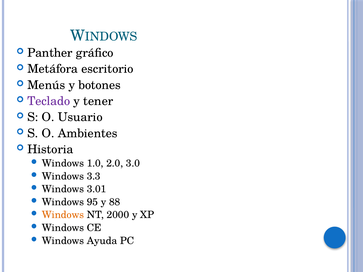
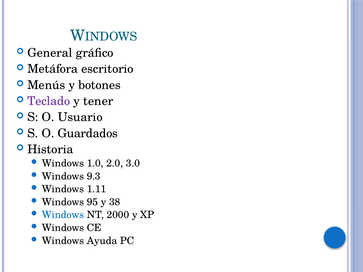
Panther: Panther -> General
Ambientes: Ambientes -> Guardados
3.3: 3.3 -> 9.3
3.01: 3.01 -> 1.11
88: 88 -> 38
Windows at (63, 215) colour: orange -> blue
